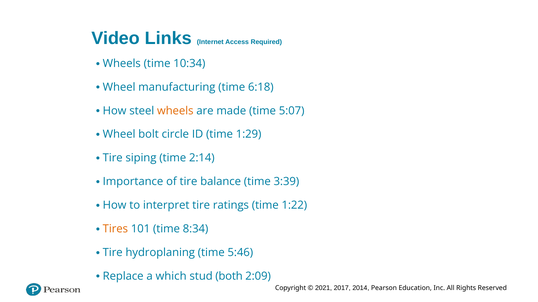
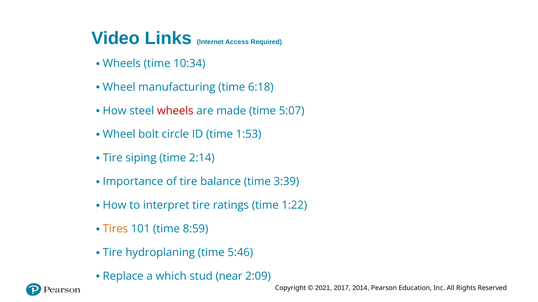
wheels at (175, 111) colour: orange -> red
1:29: 1:29 -> 1:53
8:34: 8:34 -> 8:59
both: both -> near
